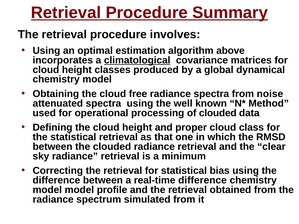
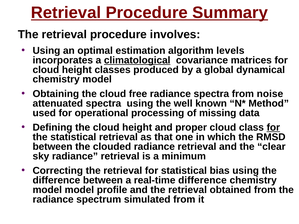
above: above -> levels
of clouded: clouded -> missing
for at (273, 128) underline: none -> present
